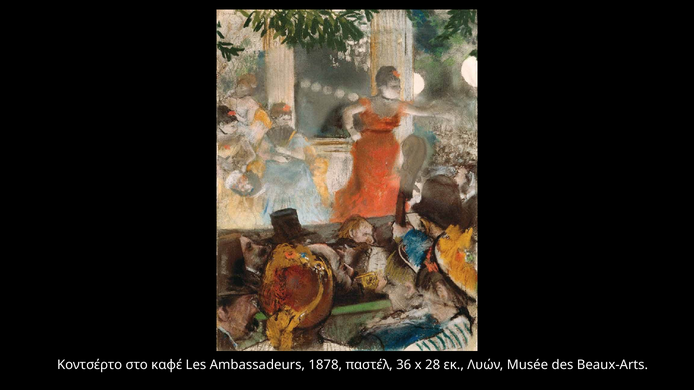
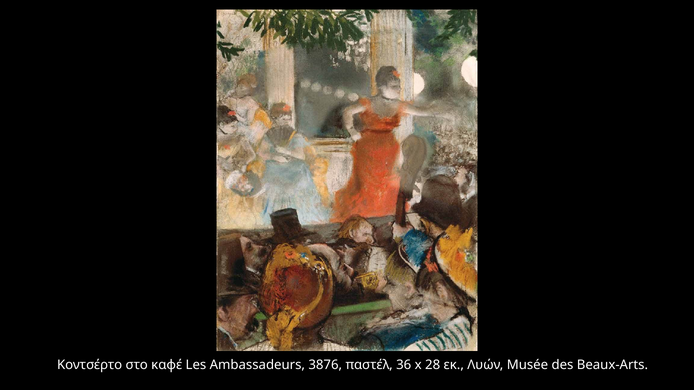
1878: 1878 -> 3876
